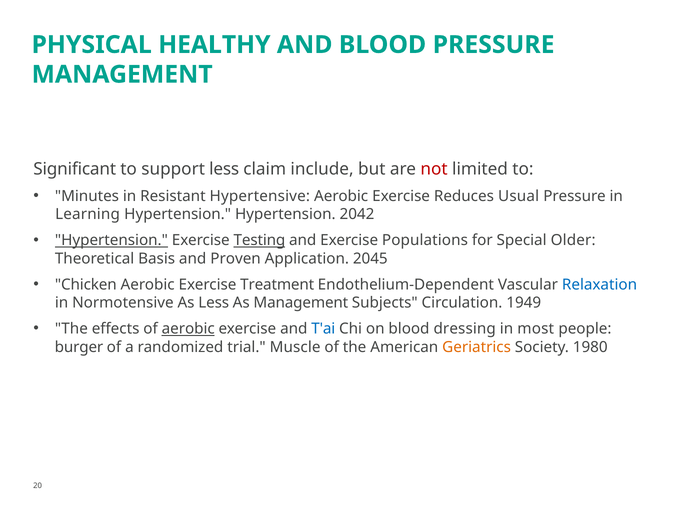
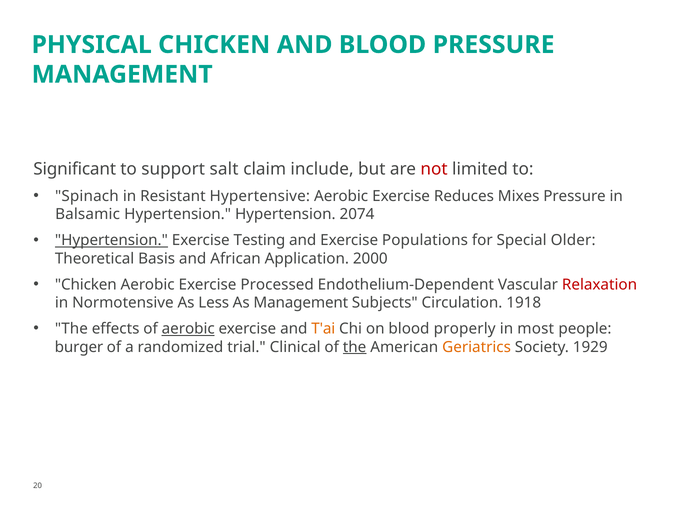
PHYSICAL HEALTHY: HEALTHY -> CHICKEN
support less: less -> salt
Minutes: Minutes -> Spinach
Usual: Usual -> Mixes
Learning: Learning -> Balsamic
2042: 2042 -> 2074
Testing underline: present -> none
Proven: Proven -> African
2045: 2045 -> 2000
Treatment: Treatment -> Processed
Relaxation colour: blue -> red
1949: 1949 -> 1918
T'ai colour: blue -> orange
dressing: dressing -> properly
Muscle: Muscle -> Clinical
the at (355, 347) underline: none -> present
1980: 1980 -> 1929
